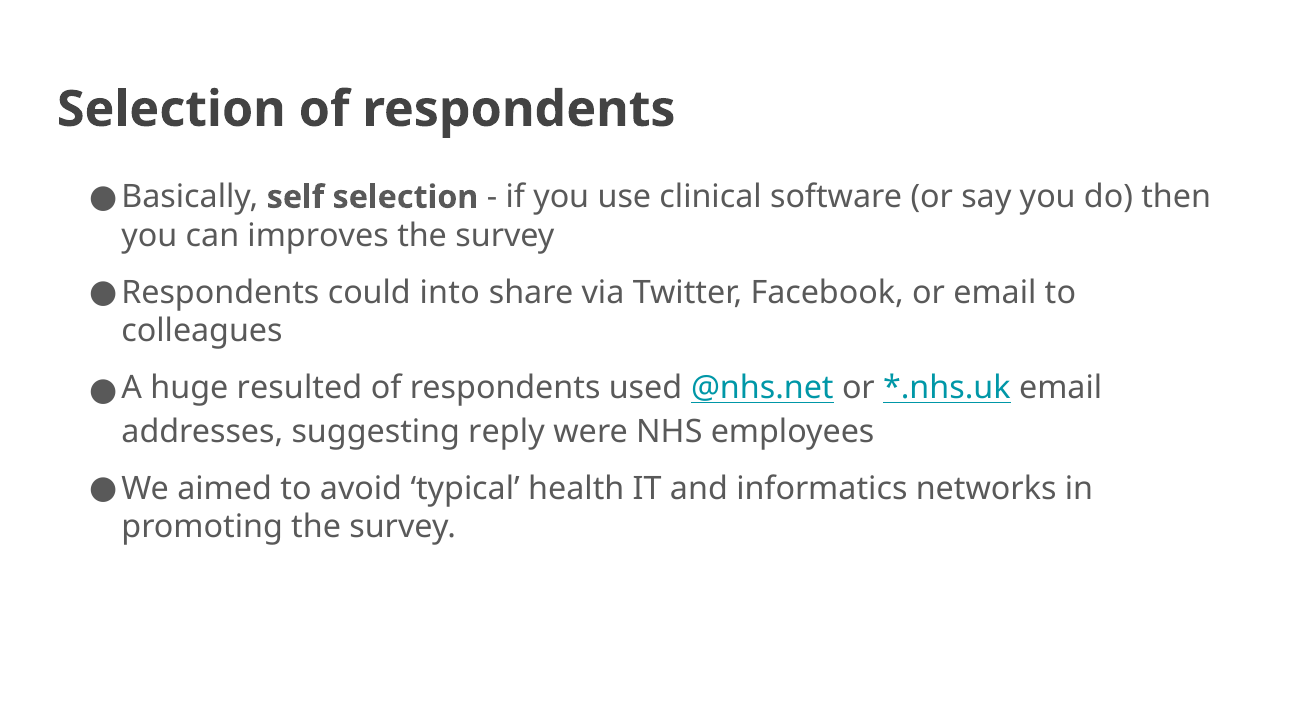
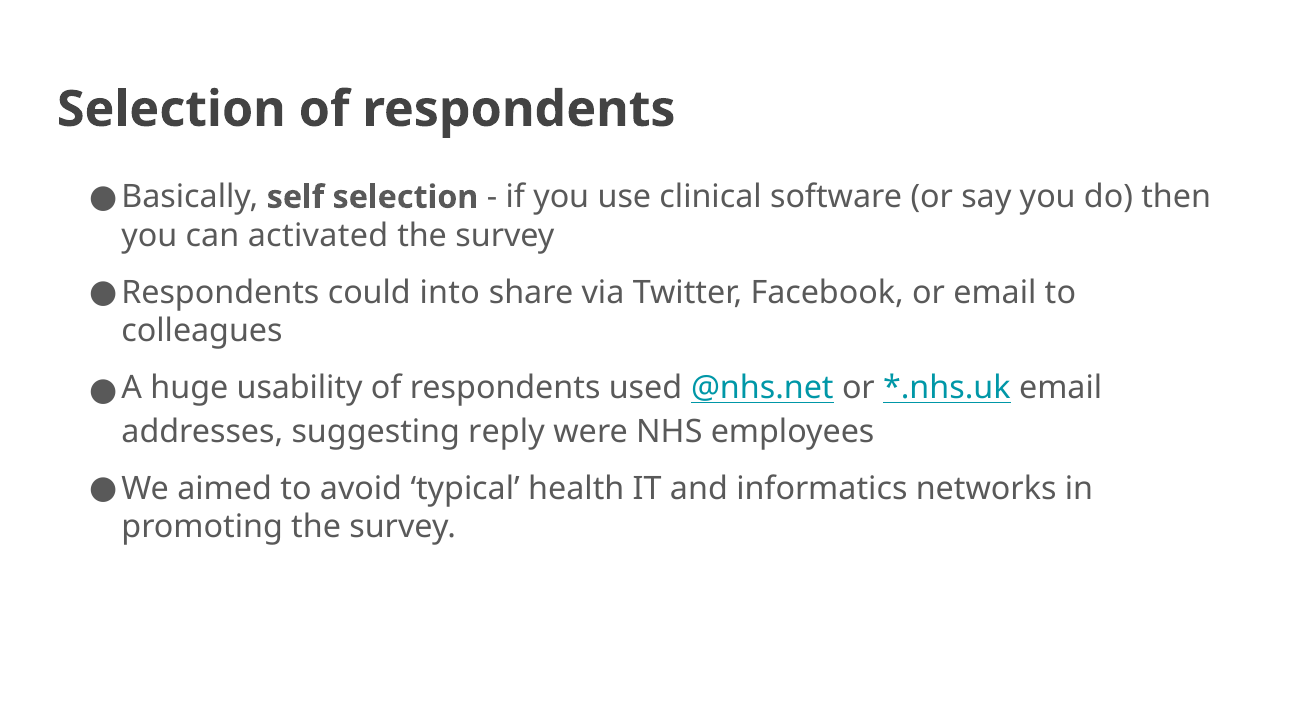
improves: improves -> activated
resulted: resulted -> usability
